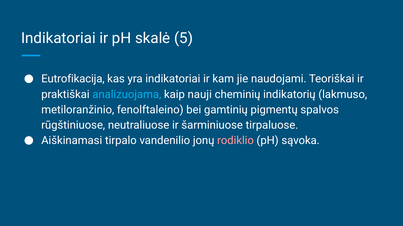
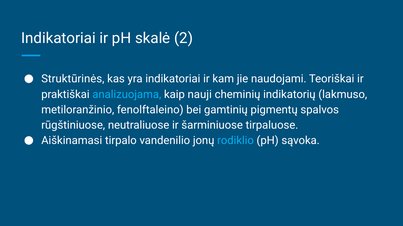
5: 5 -> 2
Eutrofikacija: Eutrofikacija -> Struktūrinės
rodiklio colour: pink -> light blue
